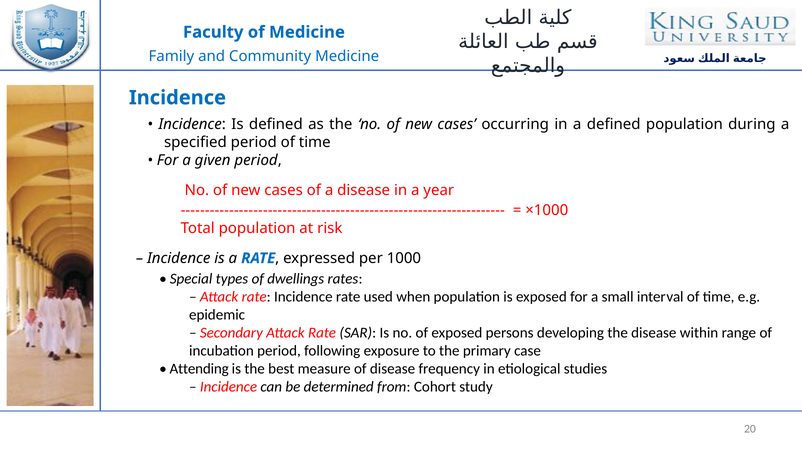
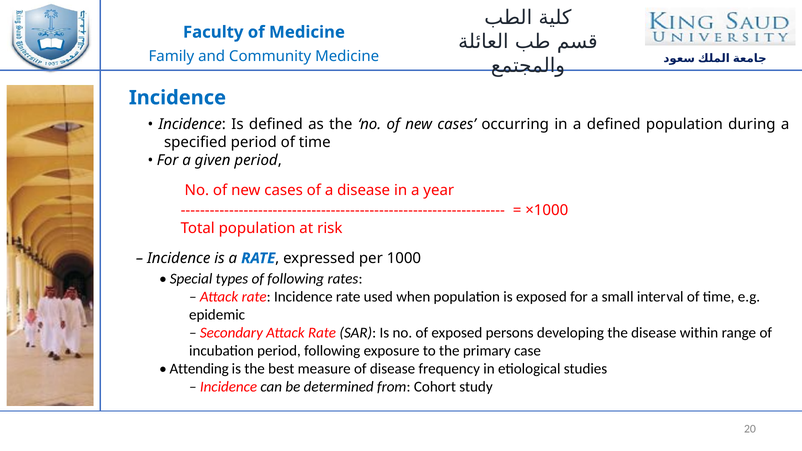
of dwellings: dwellings -> following
